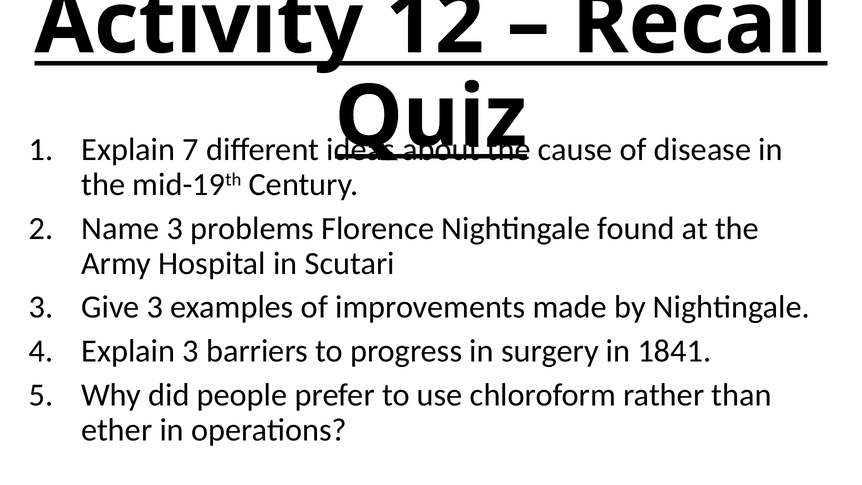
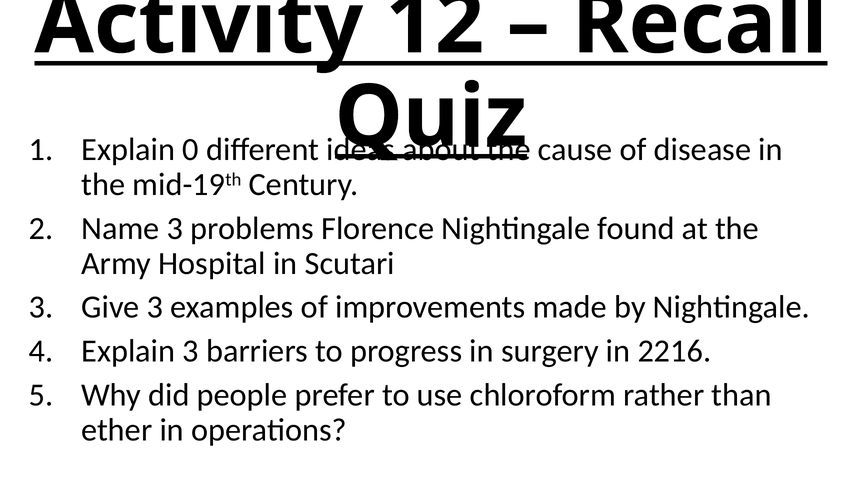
7: 7 -> 0
1841: 1841 -> 2216
